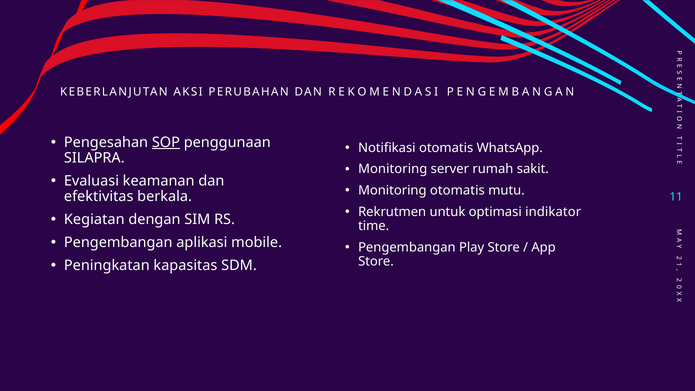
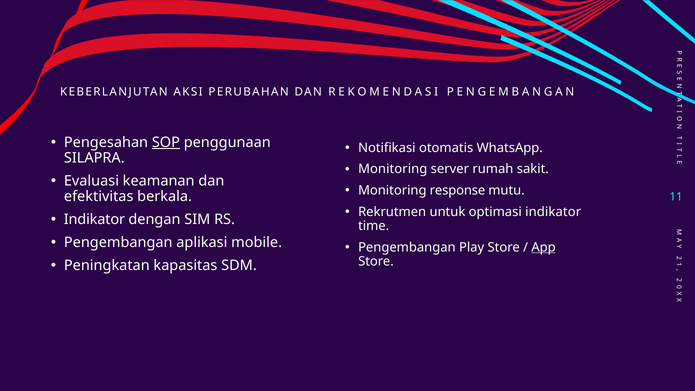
Monitoring otomatis: otomatis -> response
Kegiatan at (94, 220): Kegiatan -> Indikator
App underline: none -> present
